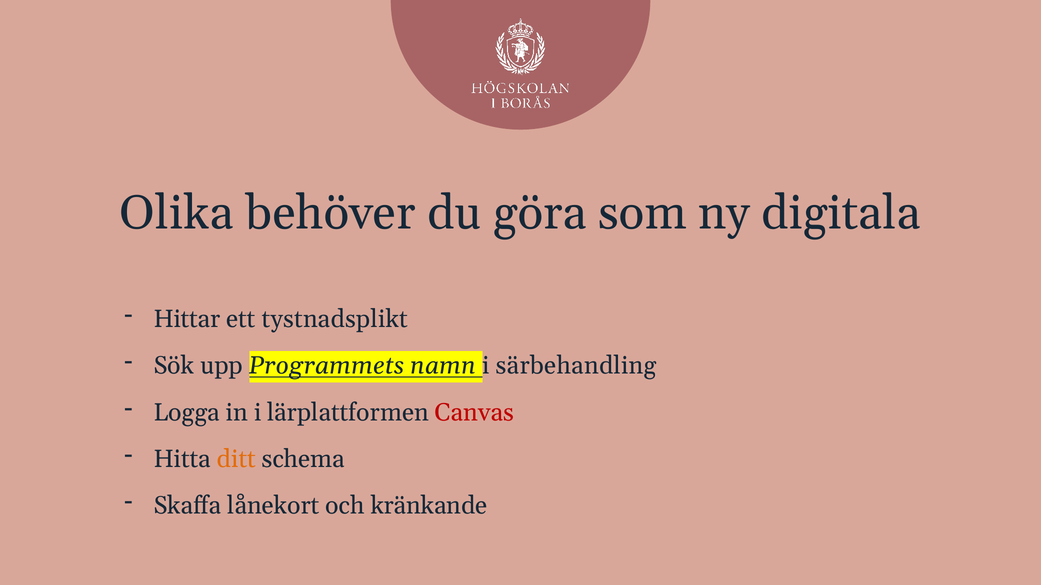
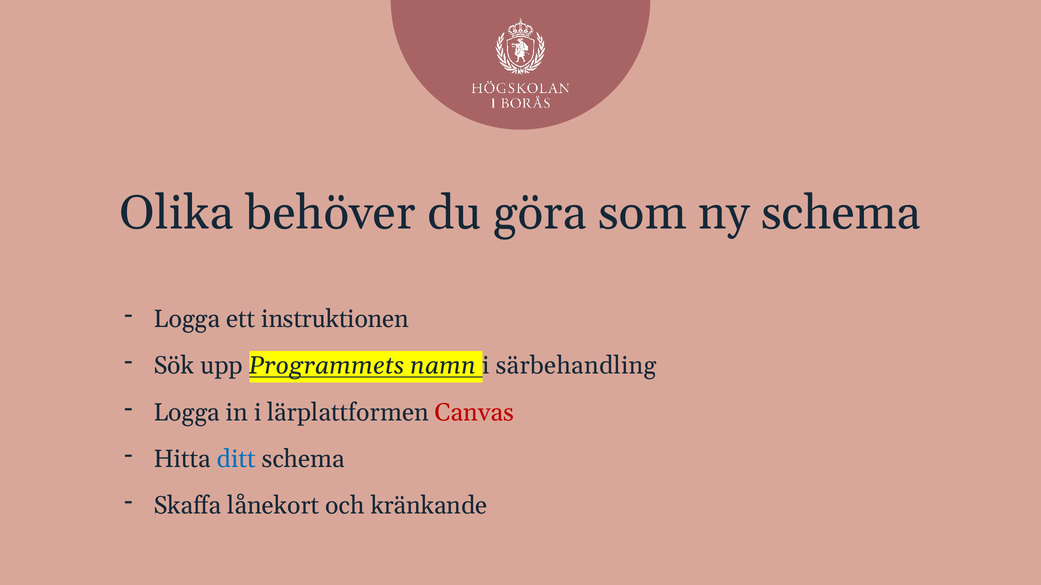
ny digitala: digitala -> schema
Hittar at (187, 319): Hittar -> Logga
tystnadsplikt: tystnadsplikt -> instruktionen
ditt colour: orange -> blue
